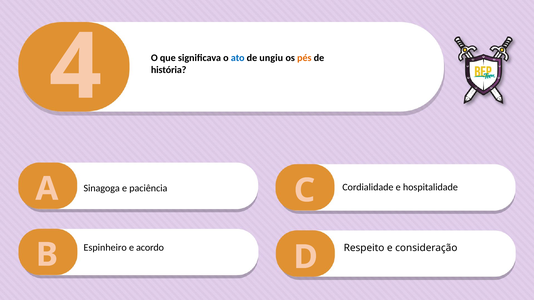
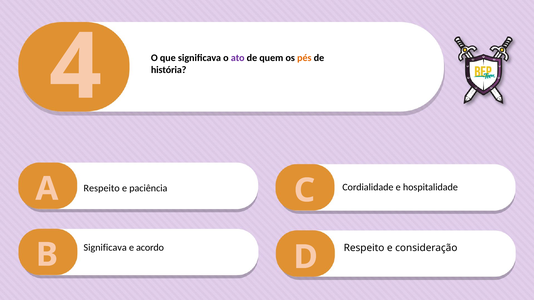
ato colour: blue -> purple
ungiu: ungiu -> quem
Sinagoga at (102, 188): Sinagoga -> Respeito
Espinheiro at (105, 248): Espinheiro -> Significava
